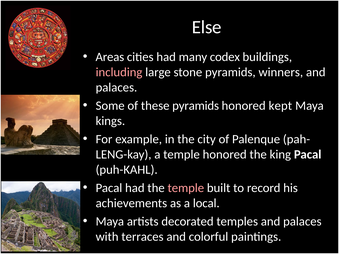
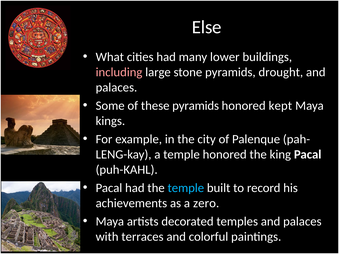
Areas: Areas -> What
codex: codex -> lower
winners: winners -> drought
temple at (186, 188) colour: pink -> light blue
local: local -> zero
